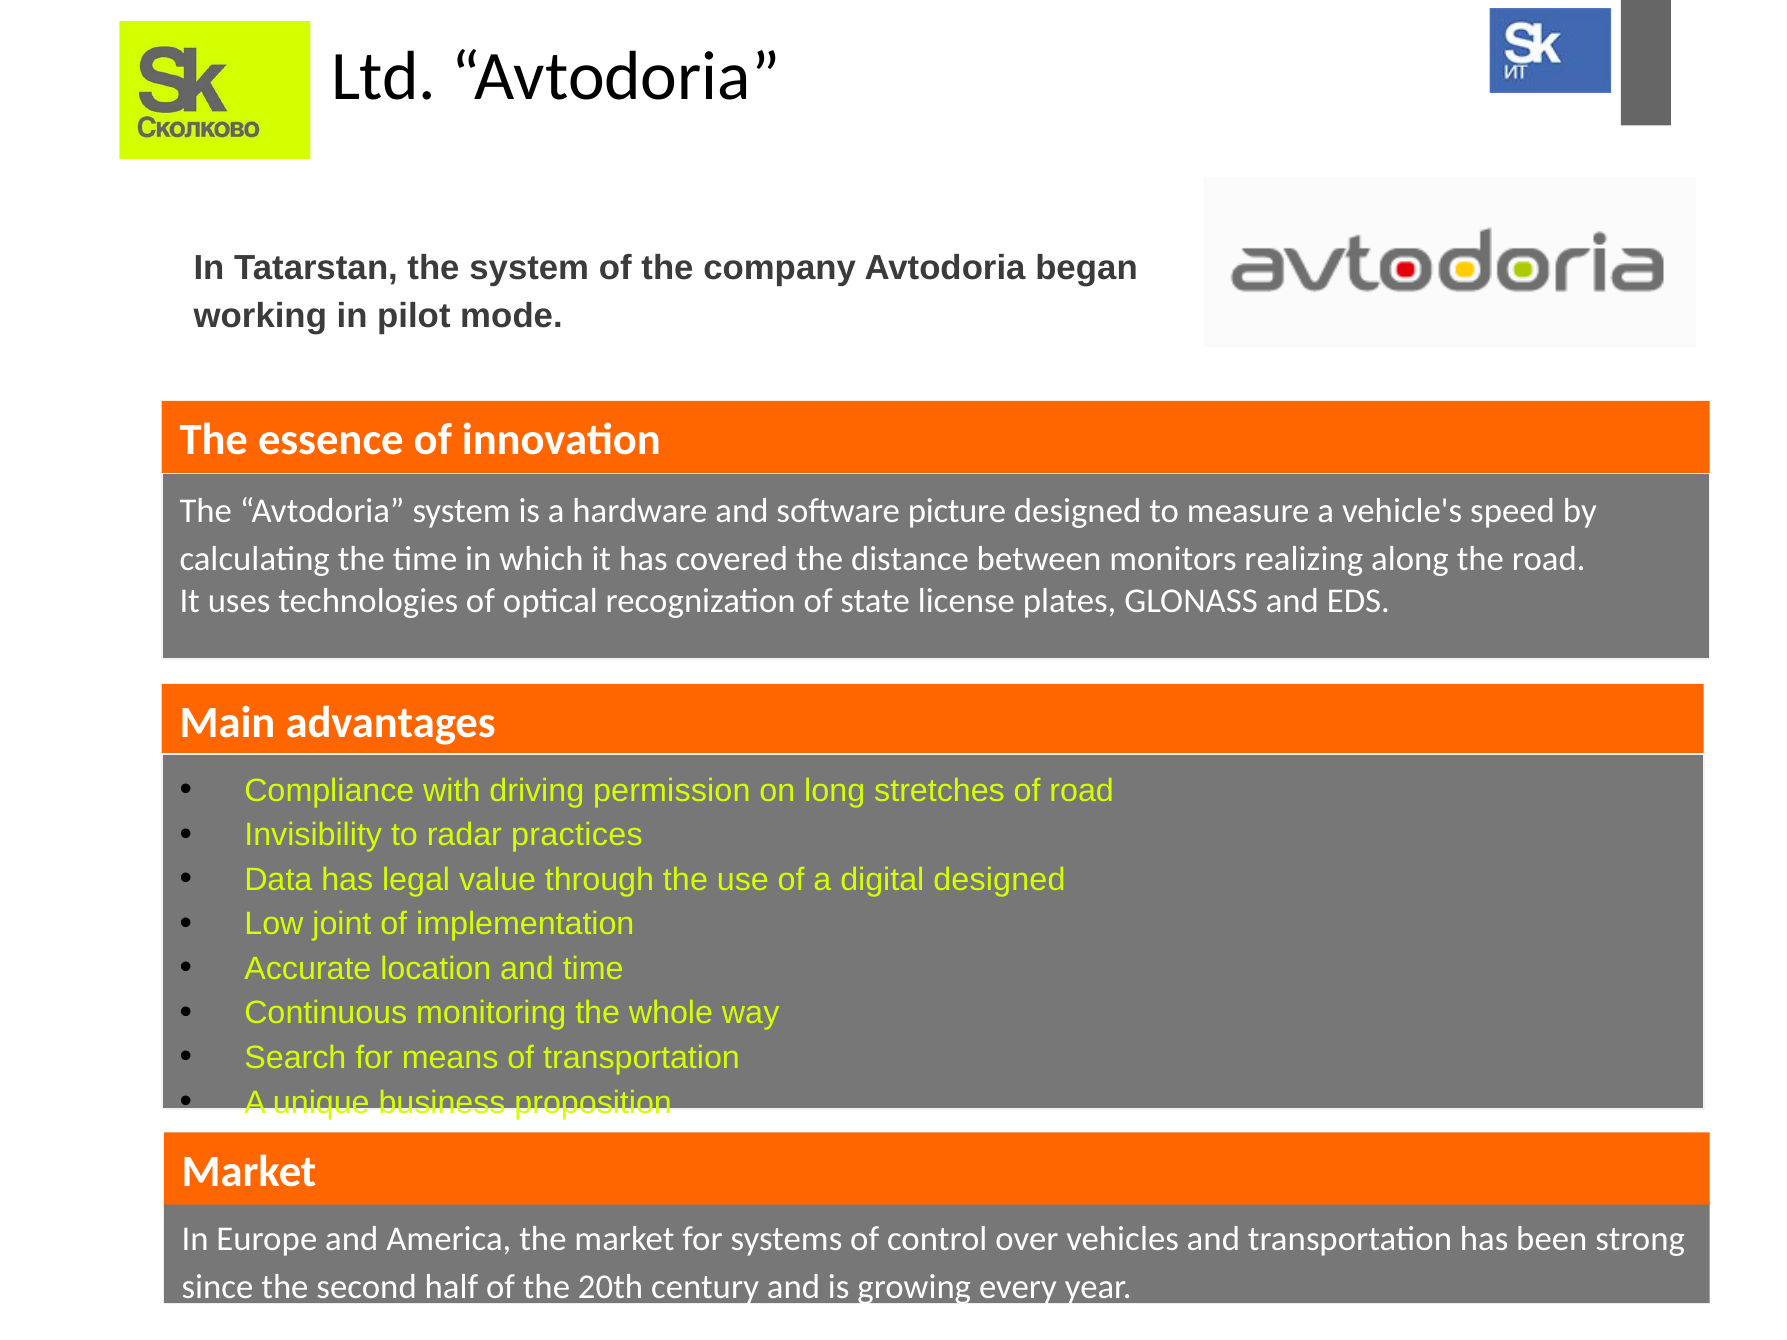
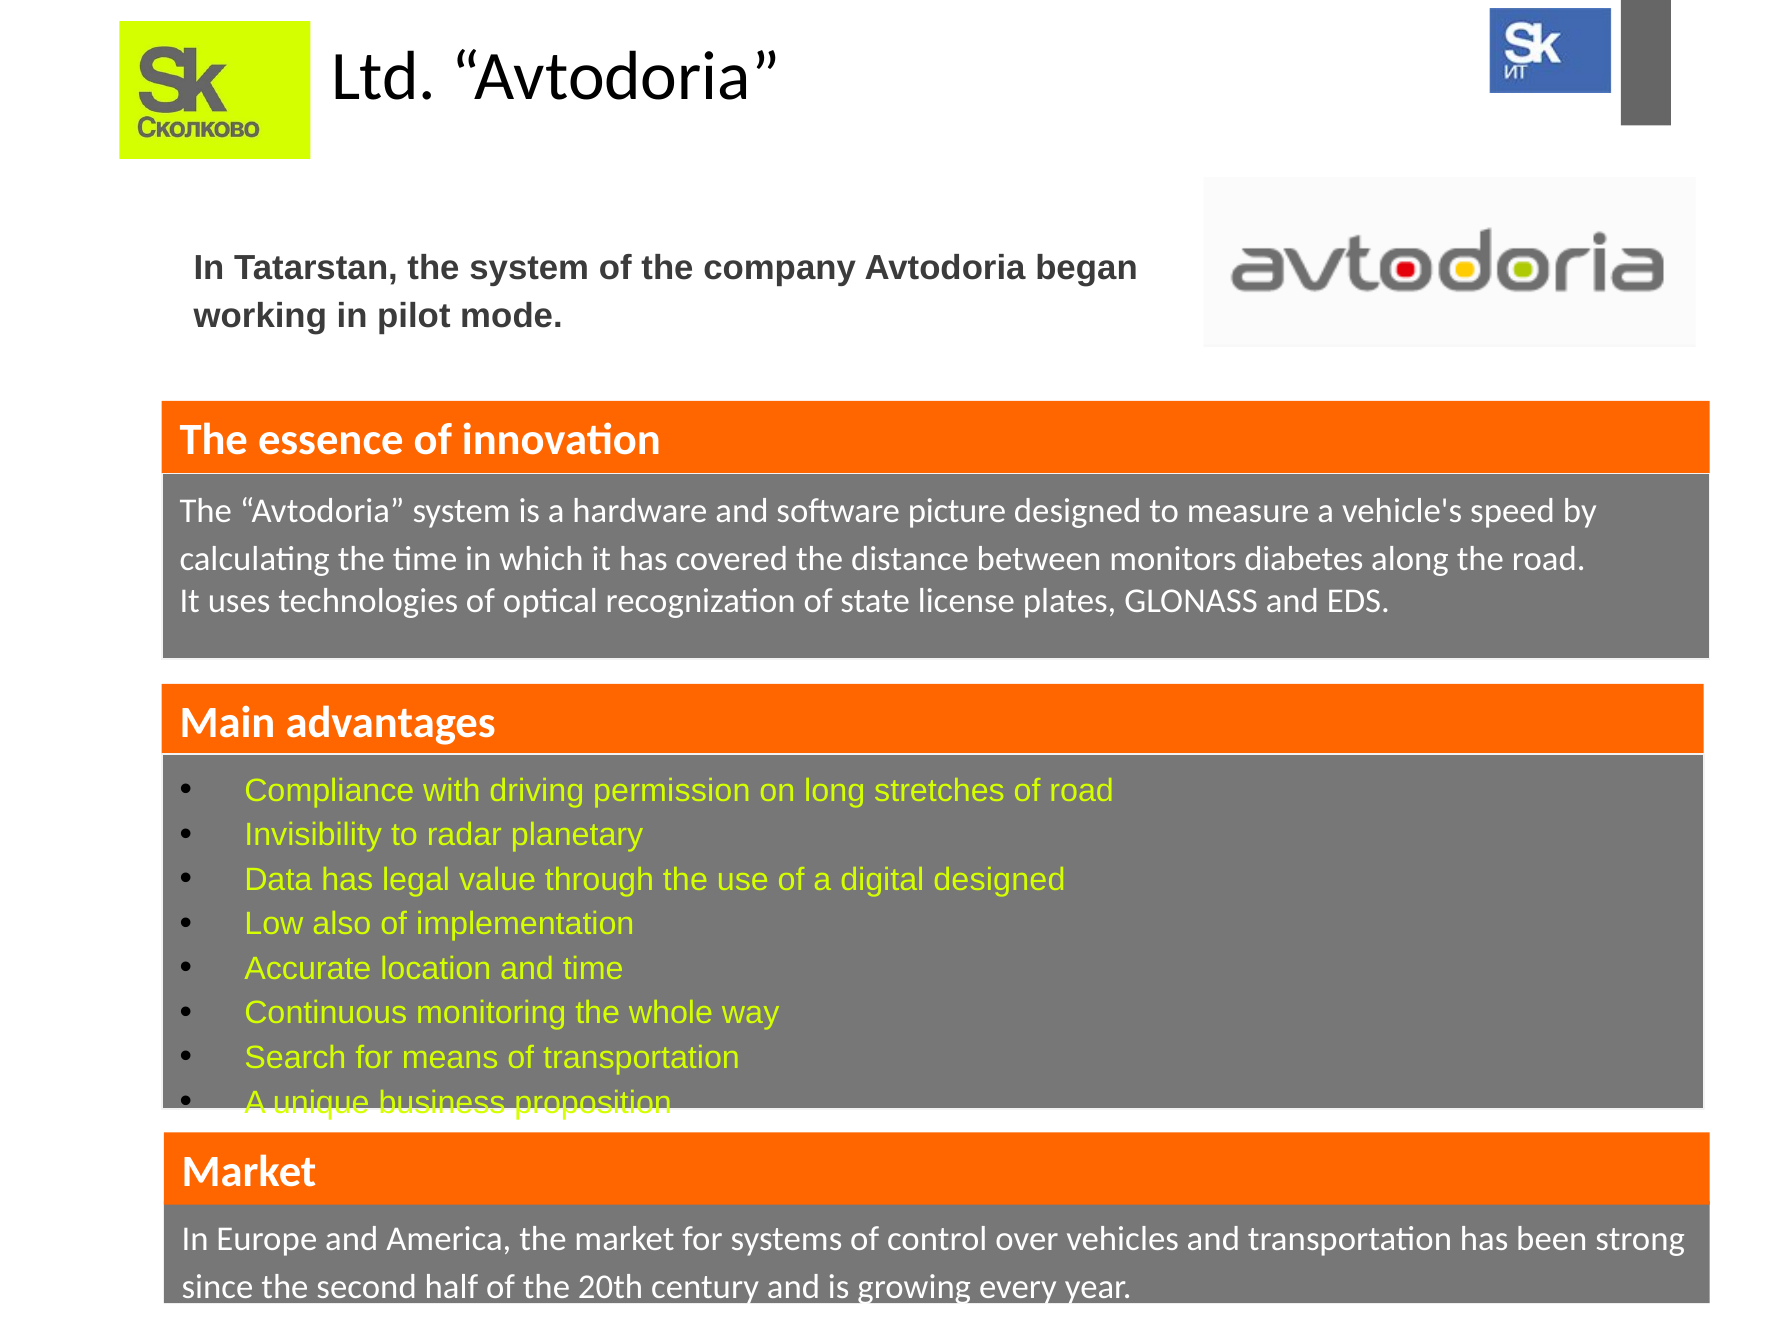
realizing: realizing -> diabetes
practices: practices -> planetary
joint: joint -> also
